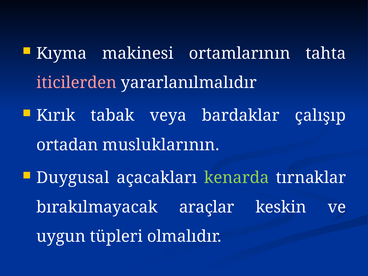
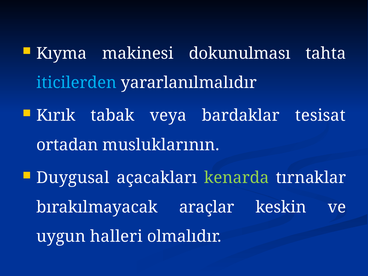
ortamlarının: ortamlarının -> dokunulması
iticilerden colour: pink -> light blue
çalışıp: çalışıp -> tesisat
tüpleri: tüpleri -> halleri
